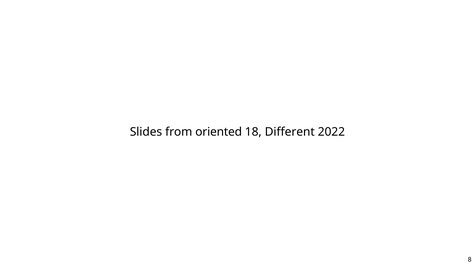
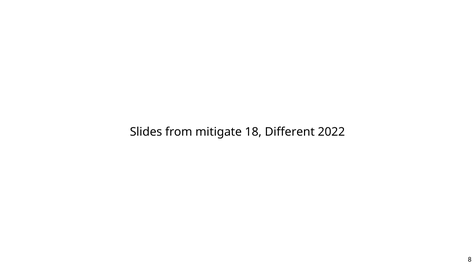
oriented: oriented -> mitigate
